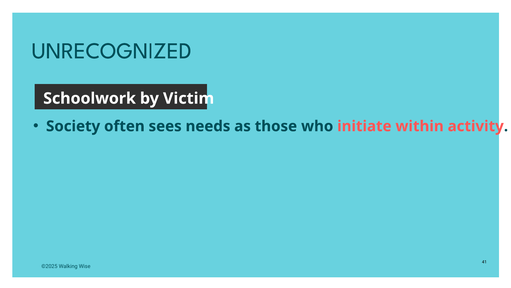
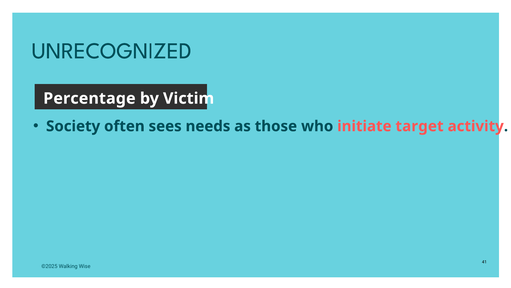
Schoolwork: Schoolwork -> Percentage
within: within -> target
